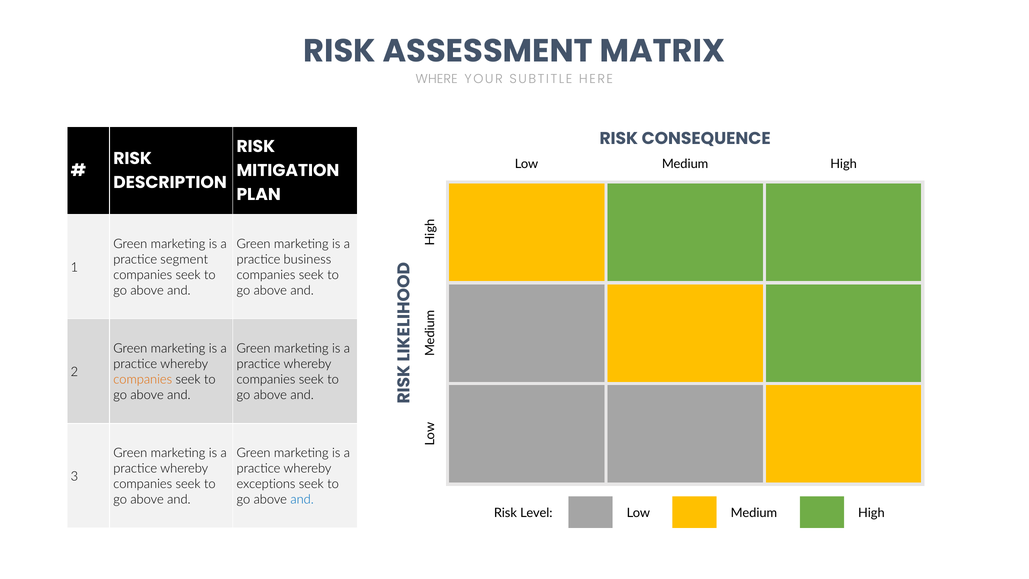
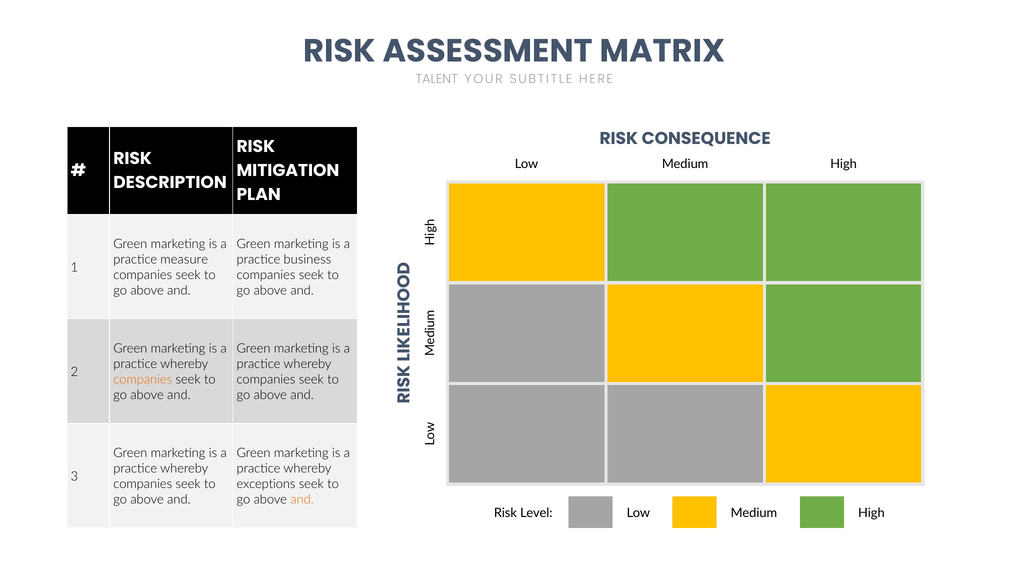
WHERE: WHERE -> TALENT
segment: segment -> measure
and at (302, 499) colour: blue -> orange
